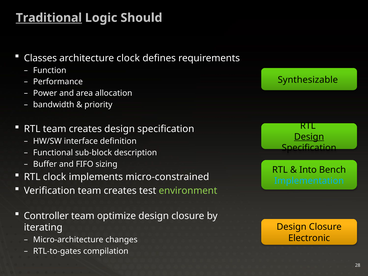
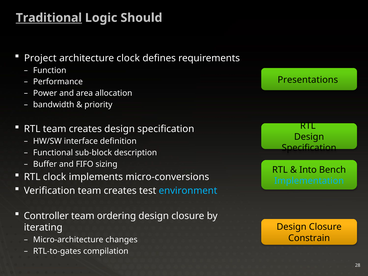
Classes: Classes -> Project
Synthesizable: Synthesizable -> Presentations
Design at (309, 137) underline: present -> none
micro-constrained: micro-constrained -> micro-conversions
environment colour: light green -> light blue
optimize: optimize -> ordering
Electronic: Electronic -> Constrain
